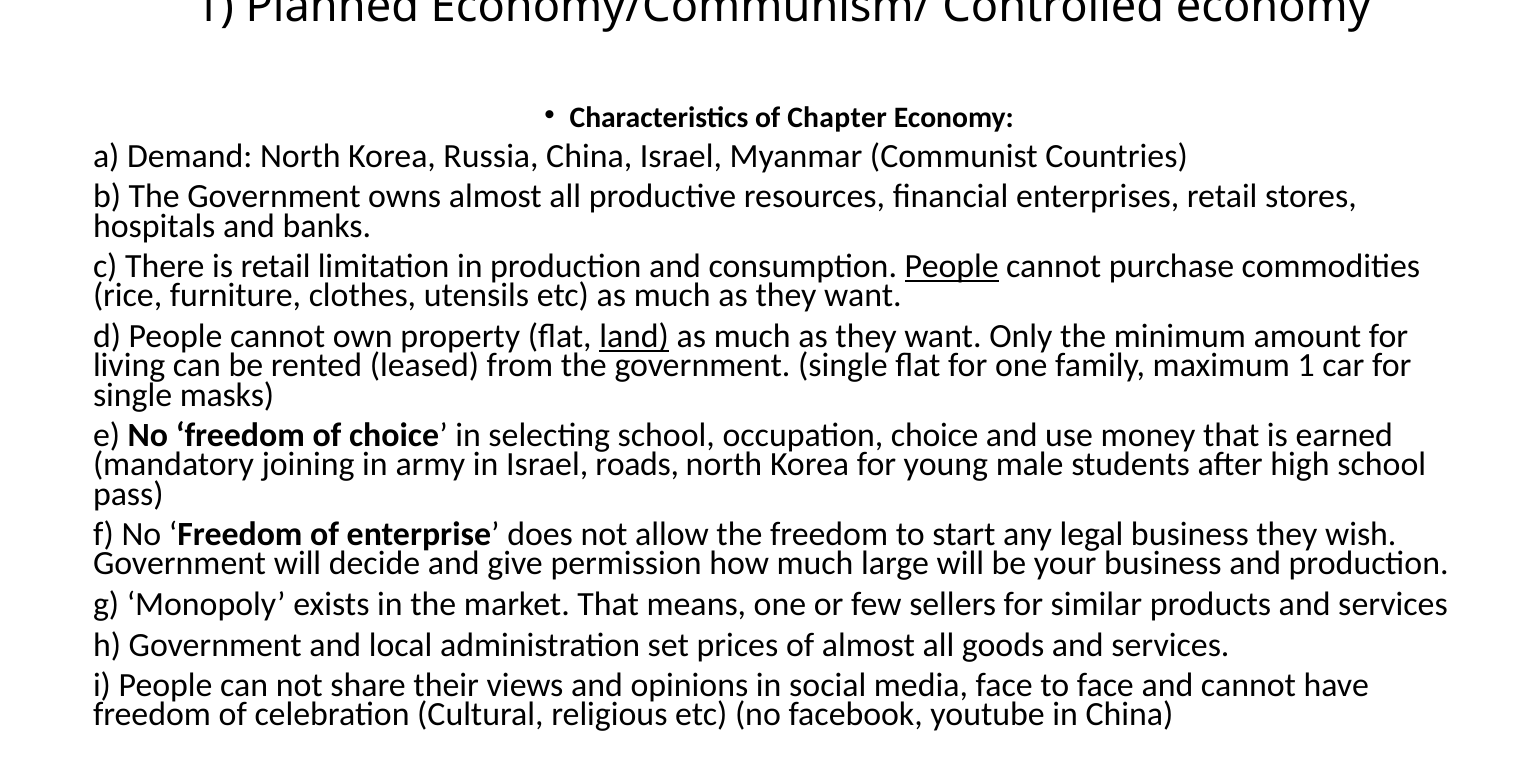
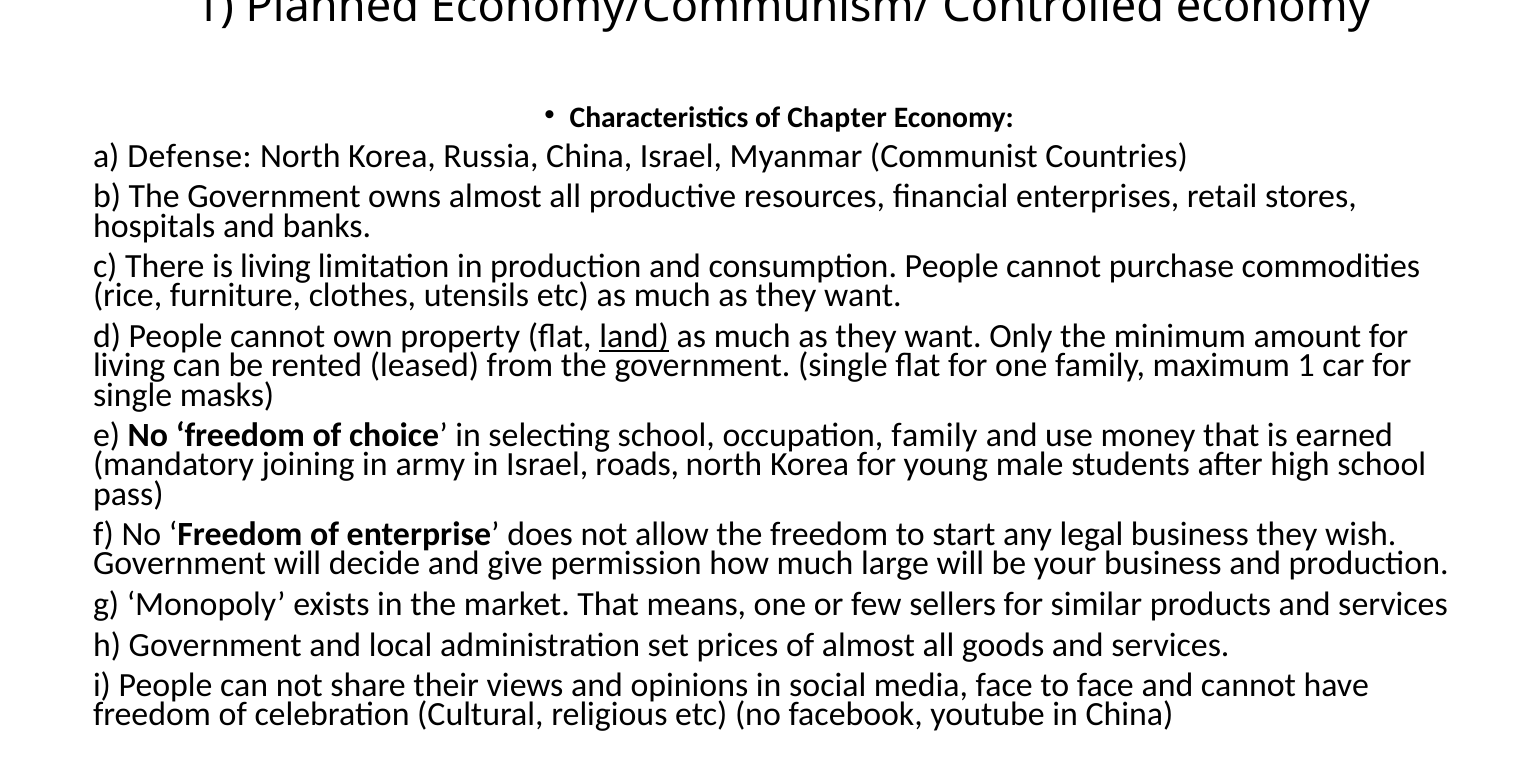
Demand: Demand -> Defense
is retail: retail -> living
People at (952, 266) underline: present -> none
occupation choice: choice -> family
